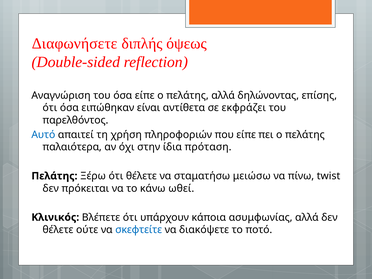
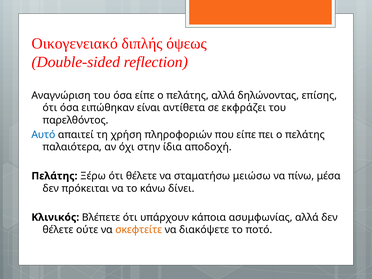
Διαφωνήσετε: Διαφωνήσετε -> Οικογενειακό
πρόταση: πρόταση -> αποδοχή
twist: twist -> μέσα
ωθεί: ωθεί -> δίνει
σκεφτείτε colour: blue -> orange
